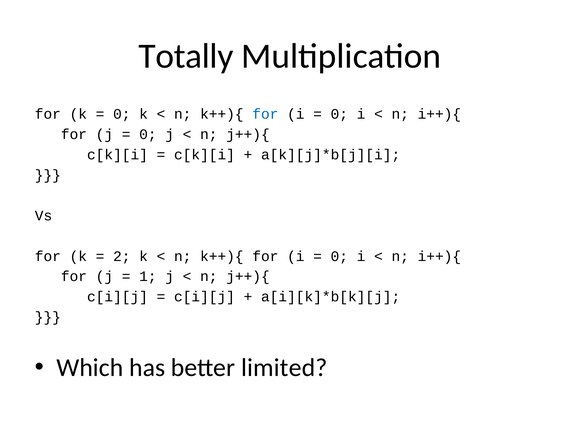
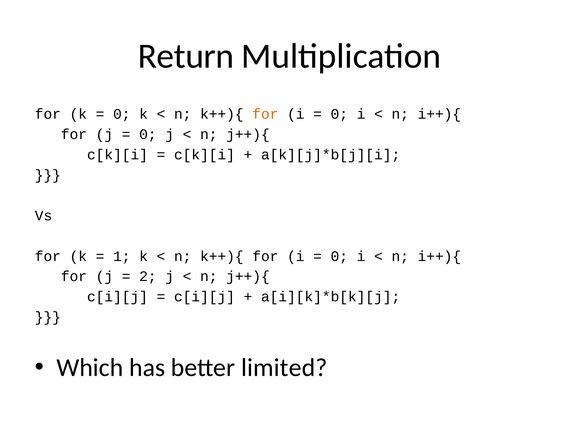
Totally: Totally -> Return
for at (265, 114) colour: blue -> orange
2: 2 -> 1
1: 1 -> 2
